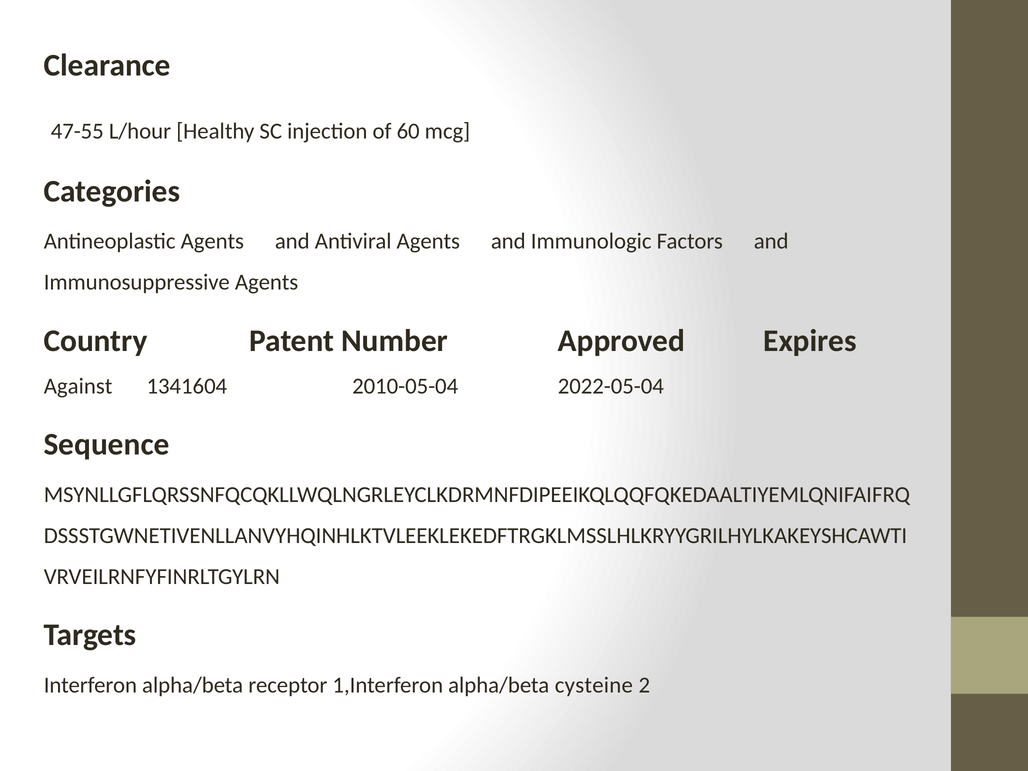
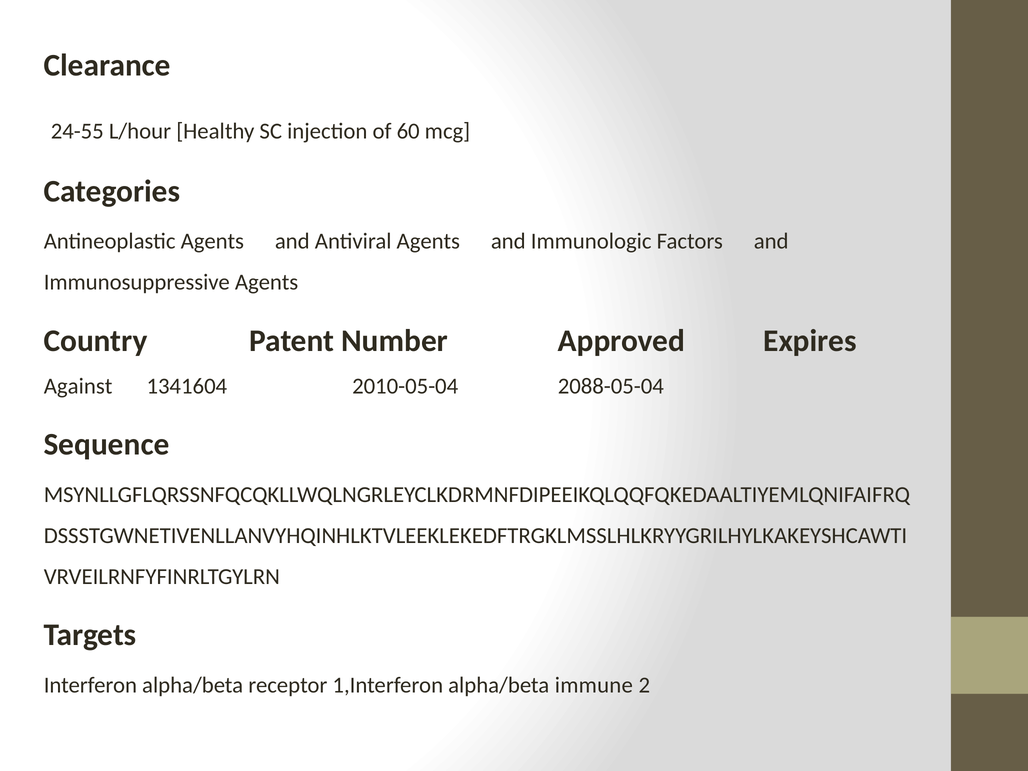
47-55: 47-55 -> 24-55
2022-05-04: 2022-05-04 -> 2088-05-04
cysteine: cysteine -> immune
